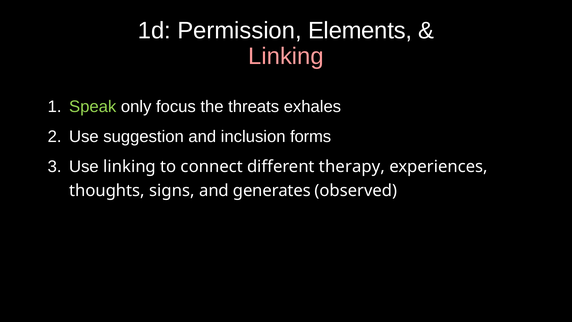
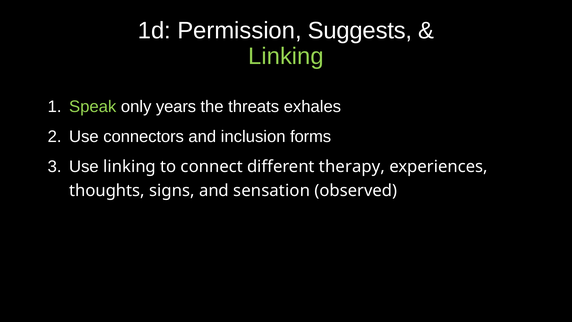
Elements: Elements -> Suggests
Linking at (286, 56) colour: pink -> light green
focus: focus -> years
suggestion: suggestion -> connectors
generates: generates -> sensation
